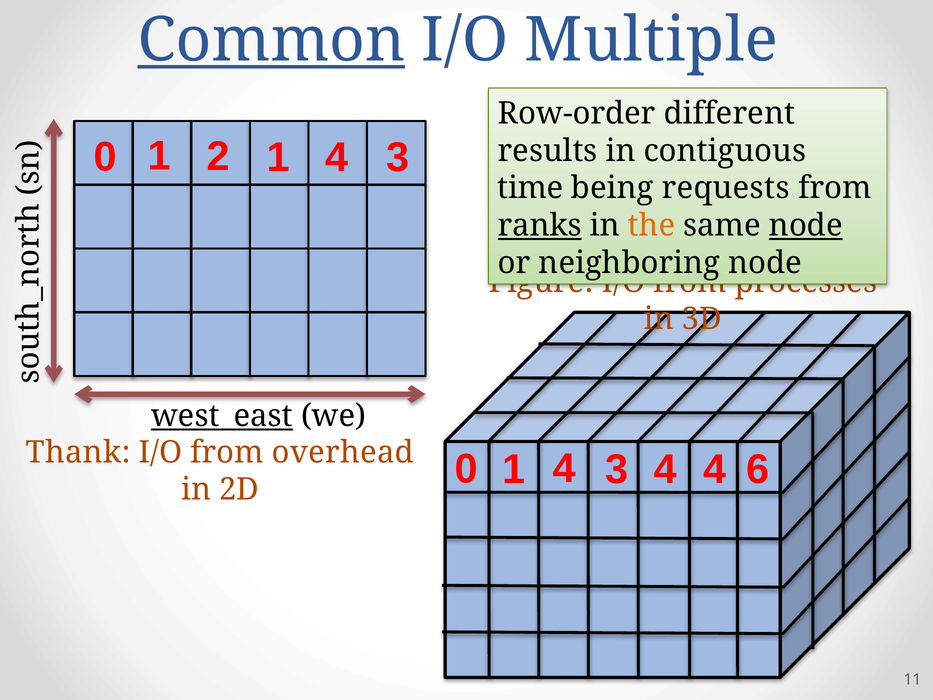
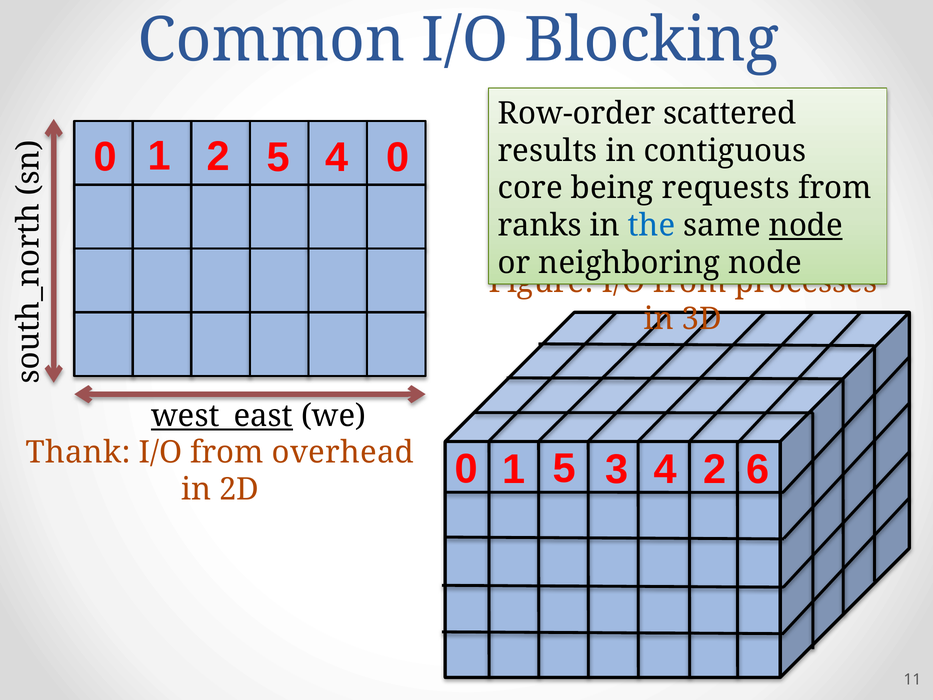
Common underline: present -> none
Multiple: Multiple -> Blocking
different: different -> scattered
2 1: 1 -> 5
3 at (398, 157): 3 -> 0
time: time -> core
ranks underline: present -> none
the colour: orange -> blue
0 4: 4 -> 5
4 4: 4 -> 2
